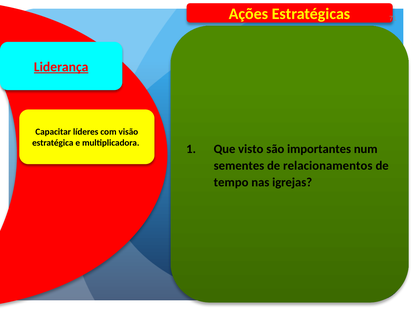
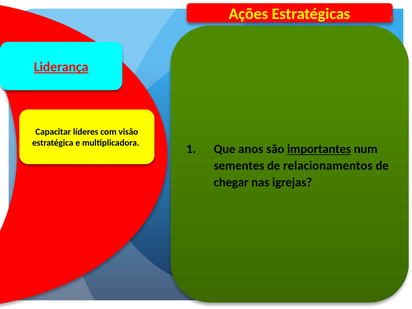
visto: visto -> anos
importantes underline: none -> present
tempo: tempo -> chegar
